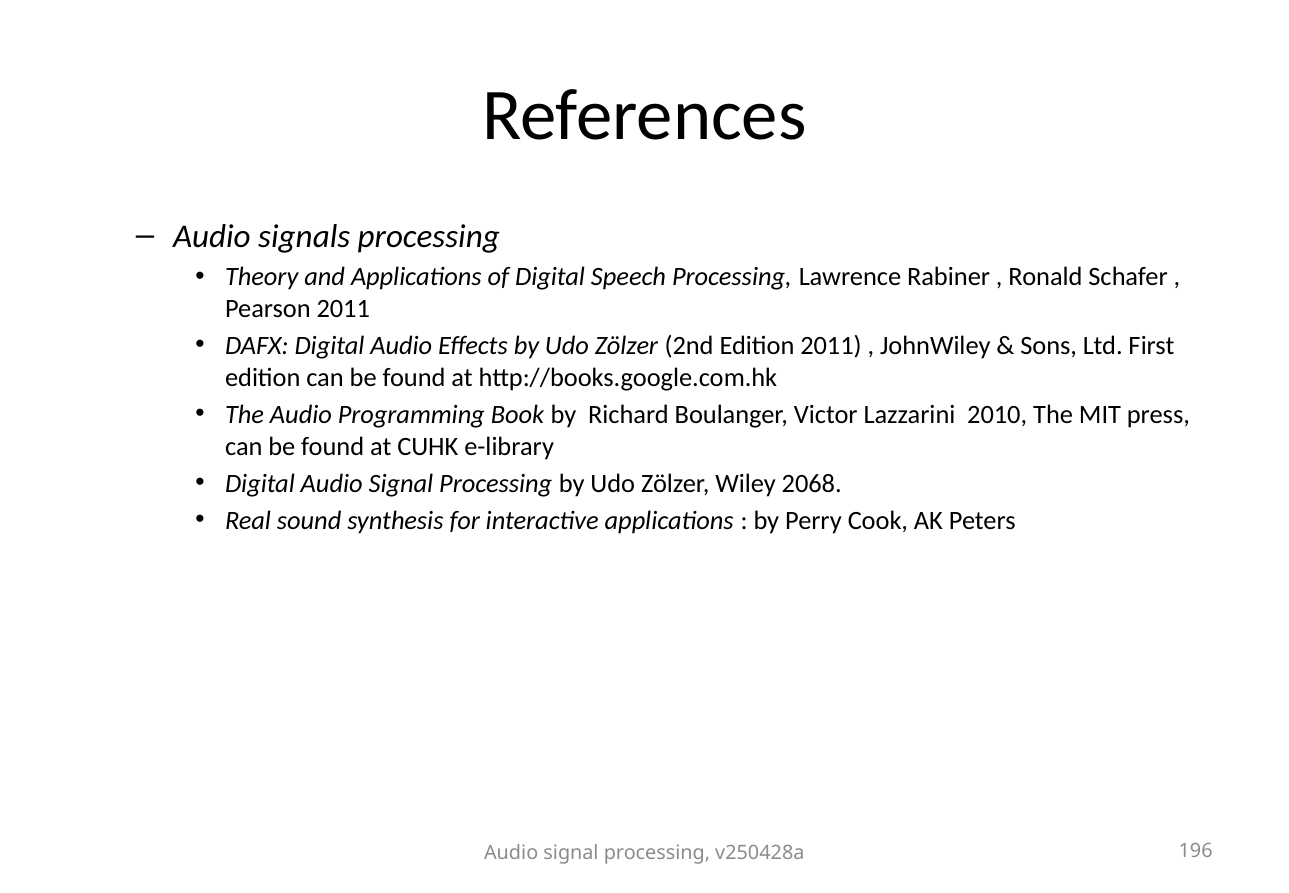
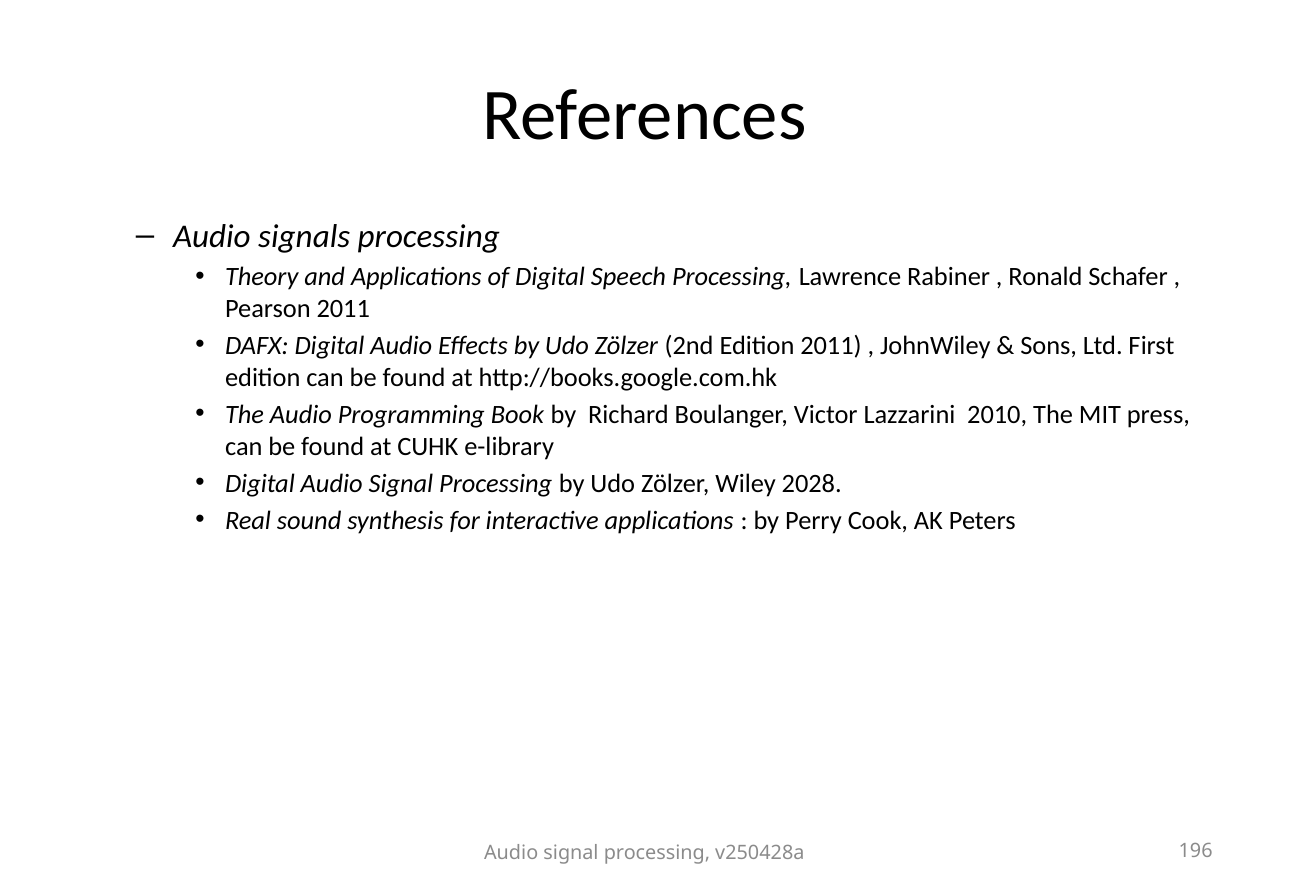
2068: 2068 -> 2028
